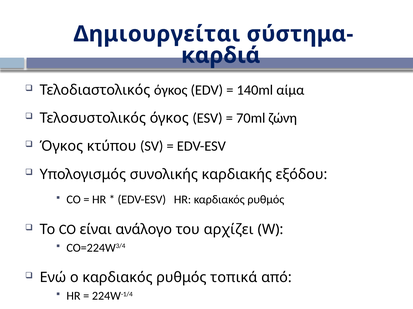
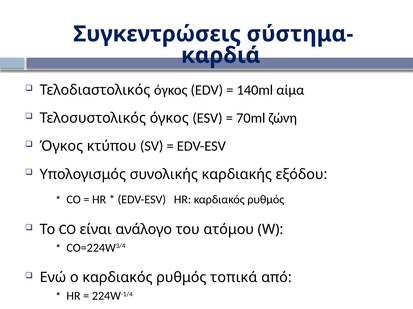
Δημιουργείται: Δημιουργείται -> Συγκεντρώσεις
αρχίζει: αρχίζει -> ατόμου
